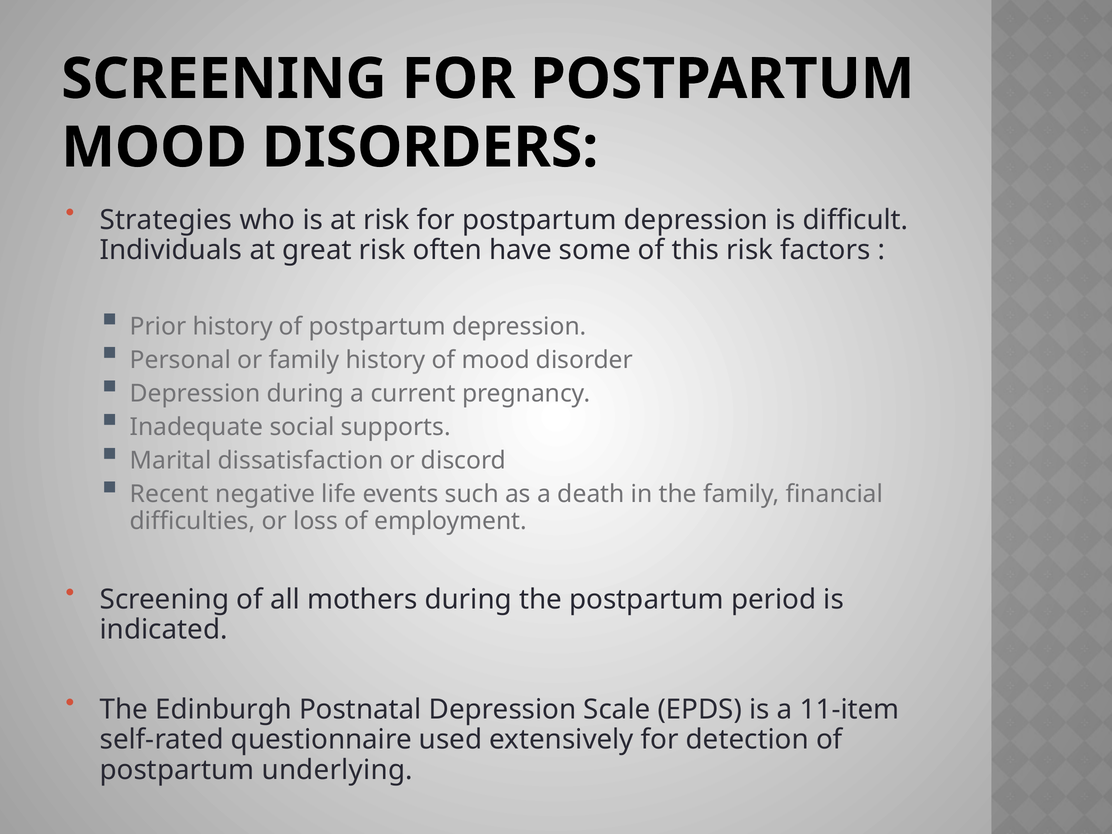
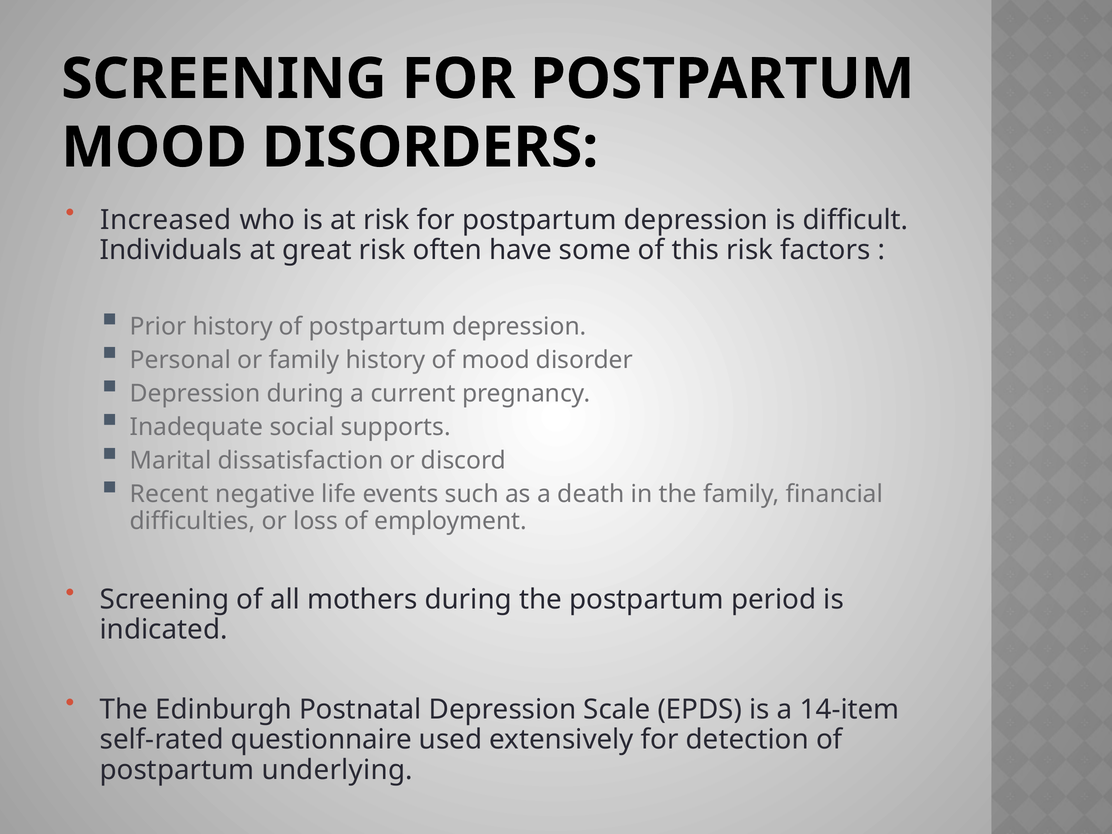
Strategies: Strategies -> Increased
11-item: 11-item -> 14-item
